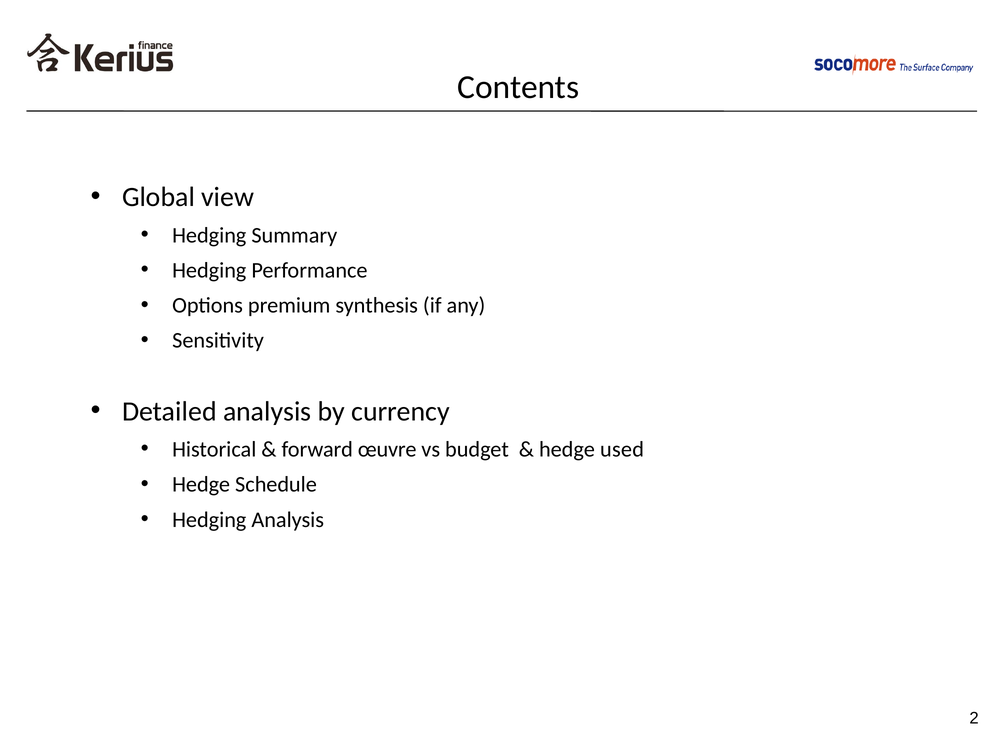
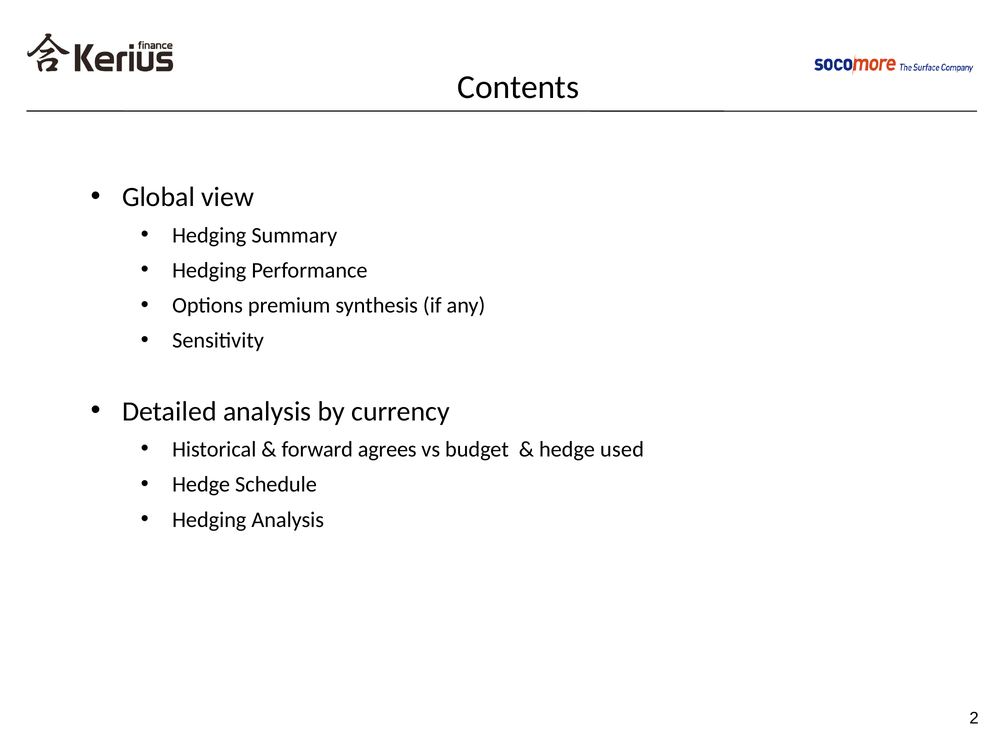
œuvre: œuvre -> agrees
